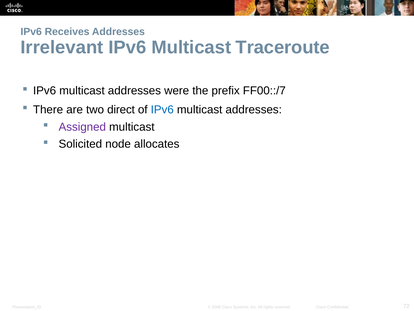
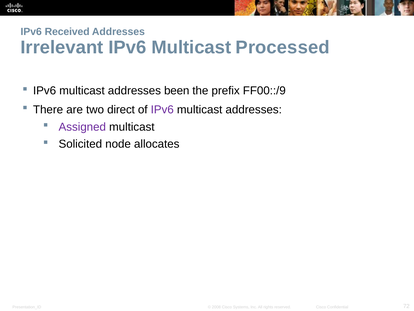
Receives: Receives -> Received
Traceroute: Traceroute -> Processed
were: were -> been
FF00::/7: FF00::/7 -> FF00::/9
IPv6 at (162, 110) colour: blue -> purple
